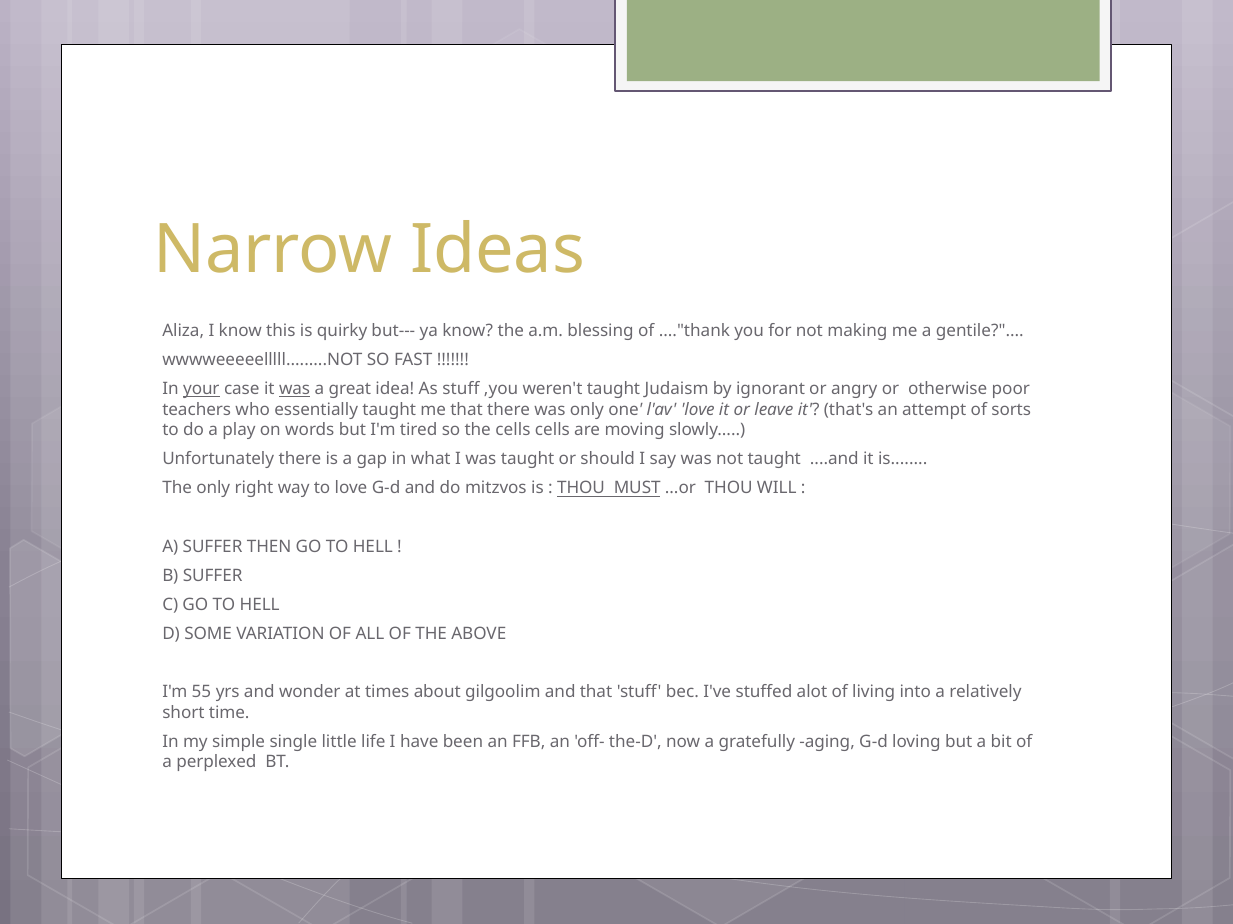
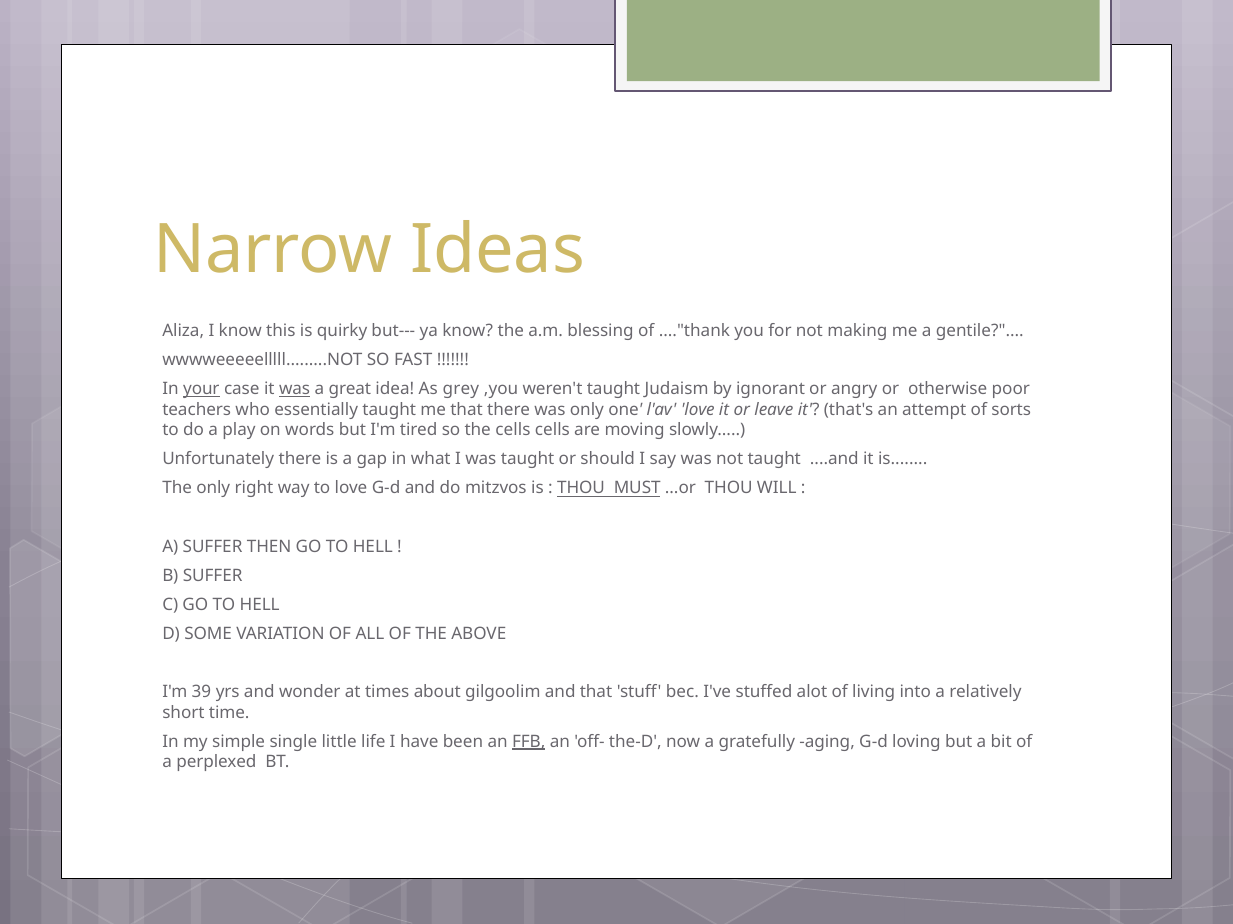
As stuff: stuff -> grey
55: 55 -> 39
FFB underline: none -> present
